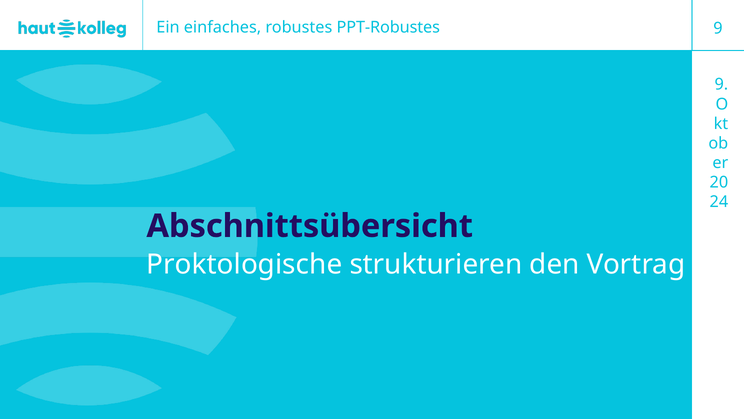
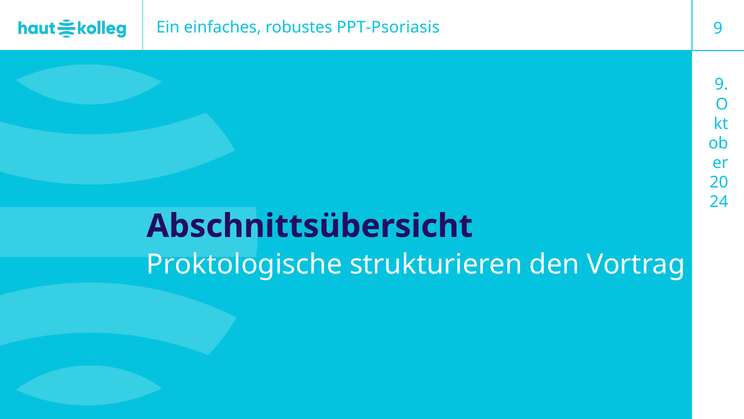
PPT-Robustes: PPT-Robustes -> PPT-Psoriasis
